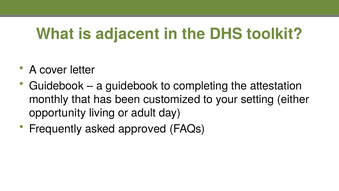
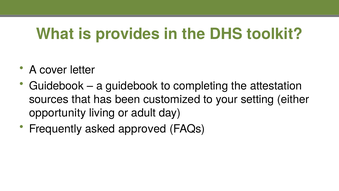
adjacent: adjacent -> provides
monthly: monthly -> sources
